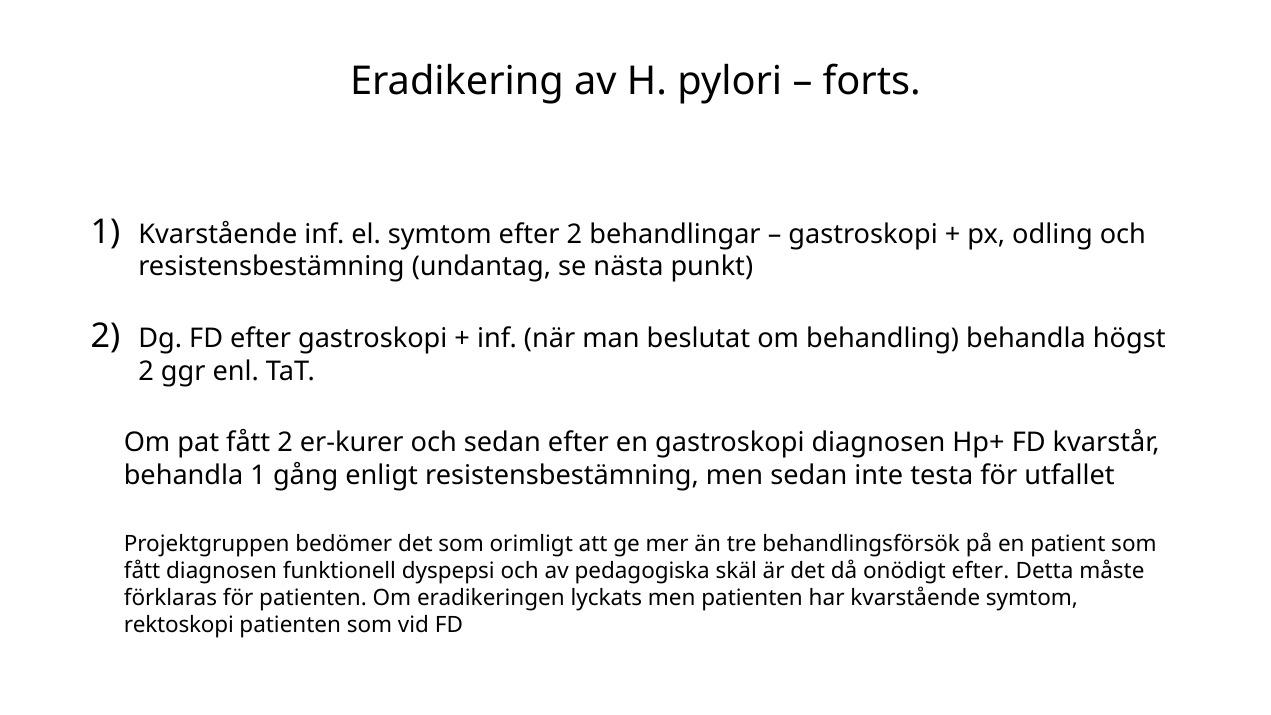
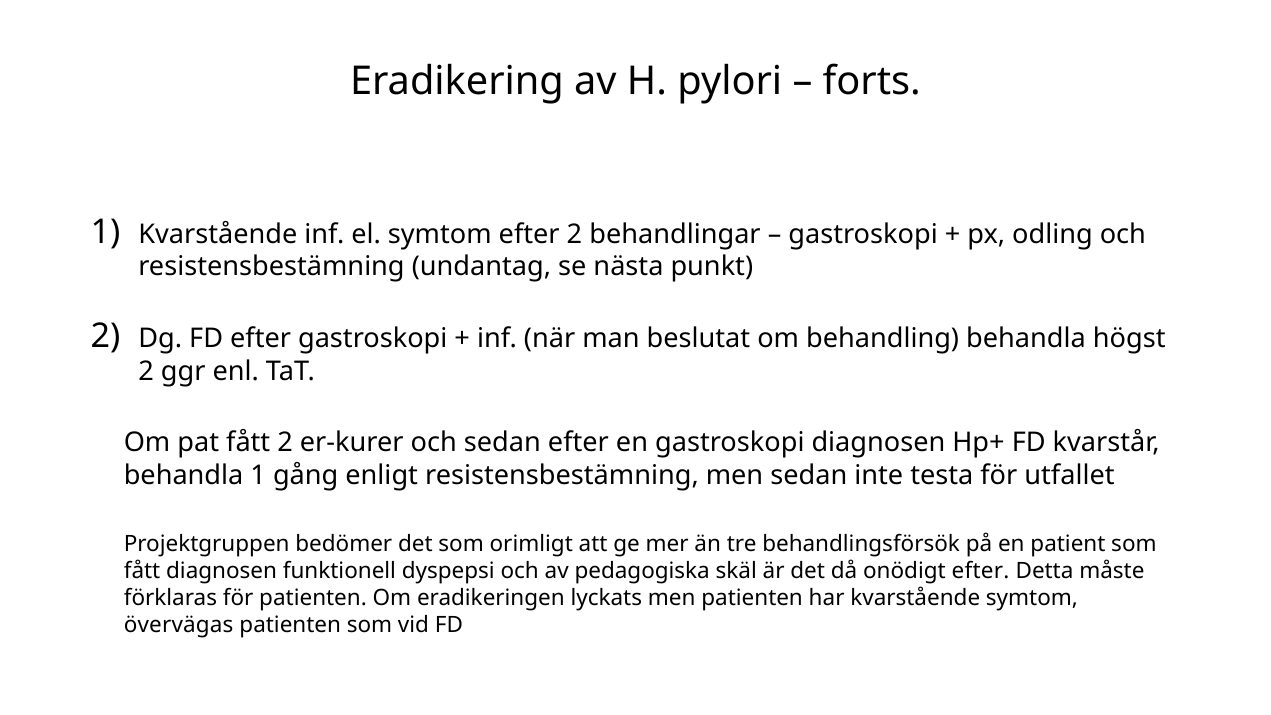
rektoskopi: rektoskopi -> övervägas
